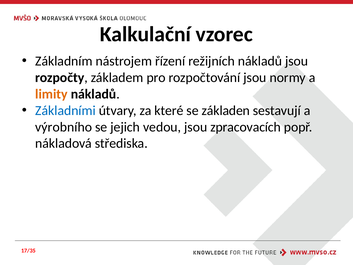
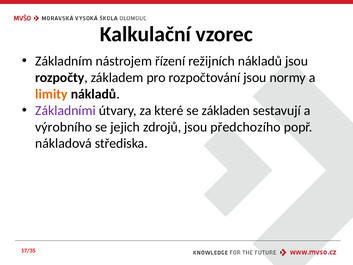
Základními colour: blue -> purple
vedou: vedou -> zdrojů
zpracovacích: zpracovacích -> předchozího
